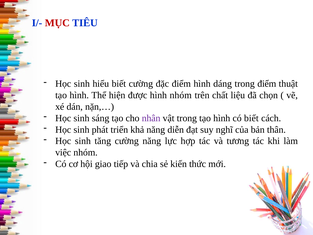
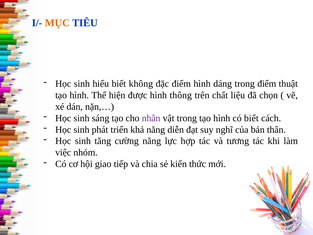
MỤC colour: red -> orange
biết cường: cường -> không
hình nhóm: nhóm -> thông
